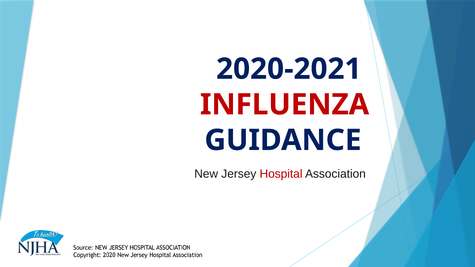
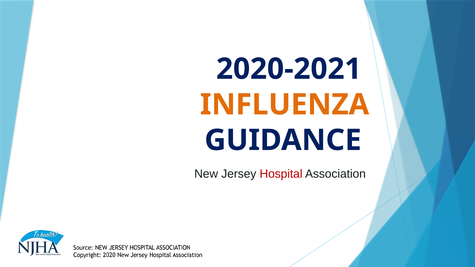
INFLUENZA colour: red -> orange
